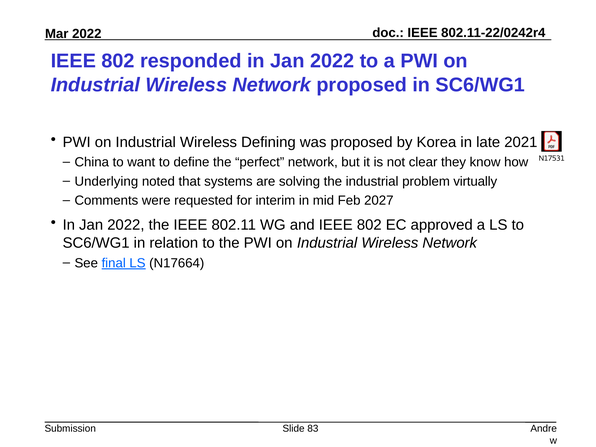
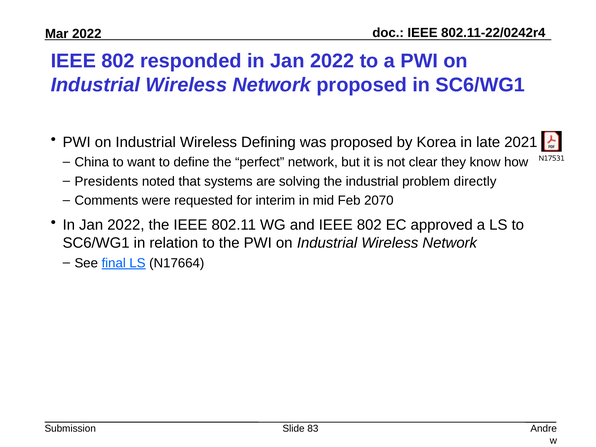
Underlying: Underlying -> Presidents
virtually: virtually -> directly
2027: 2027 -> 2070
